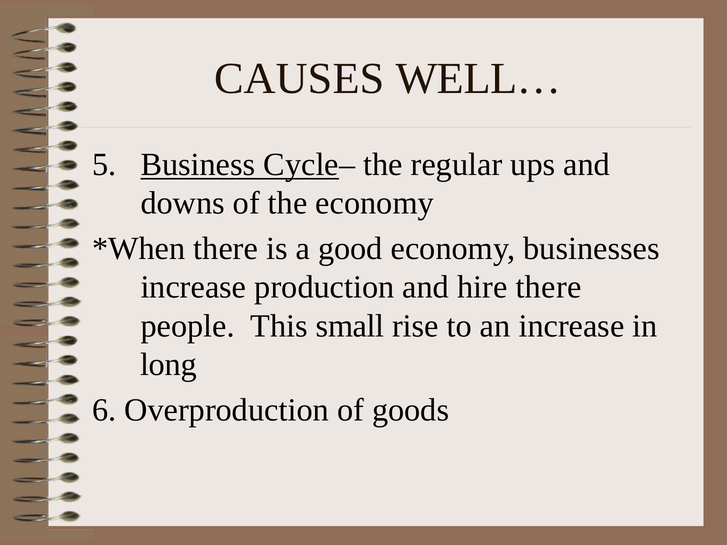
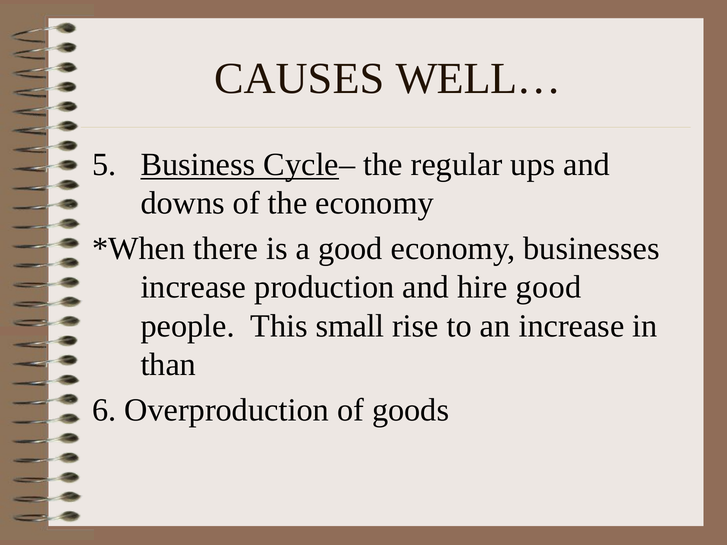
hire there: there -> good
long: long -> than
